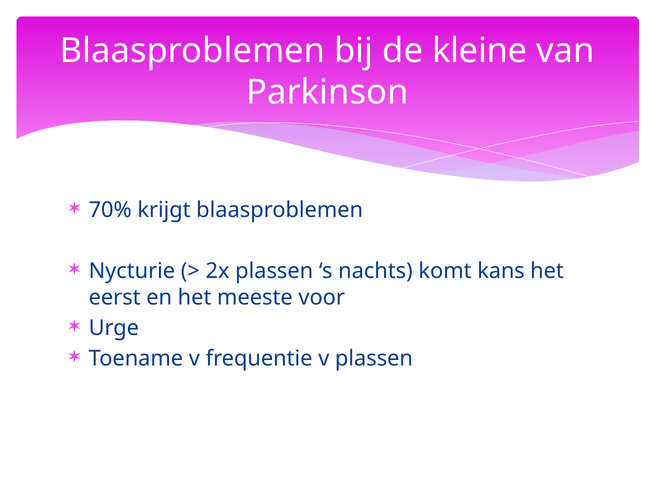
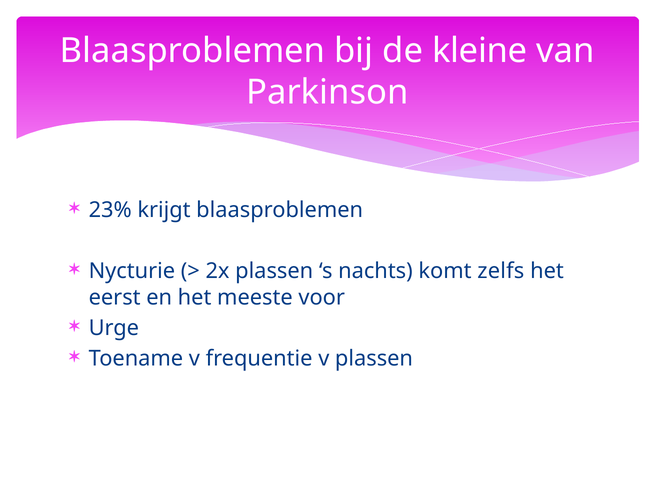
70%: 70% -> 23%
kans: kans -> zelfs
